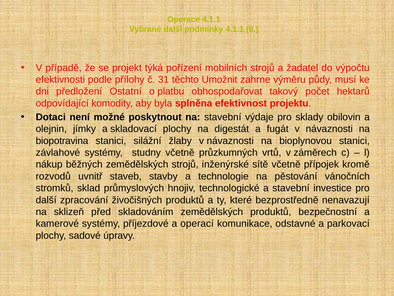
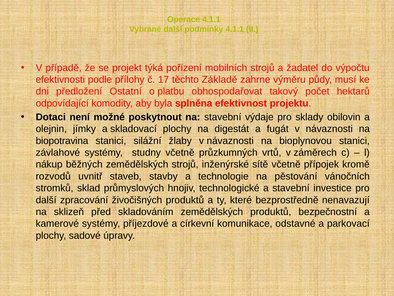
31: 31 -> 17
Umožnit: Umožnit -> Základě
operací: operací -> církevní
